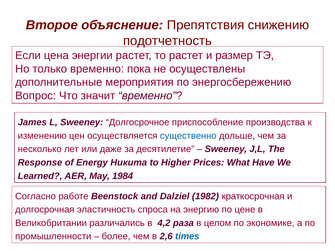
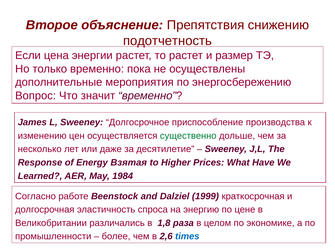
существенно colour: blue -> green
Никита: Никита -> Взятая
1982: 1982 -> 1999
4,2: 4,2 -> 1,8
